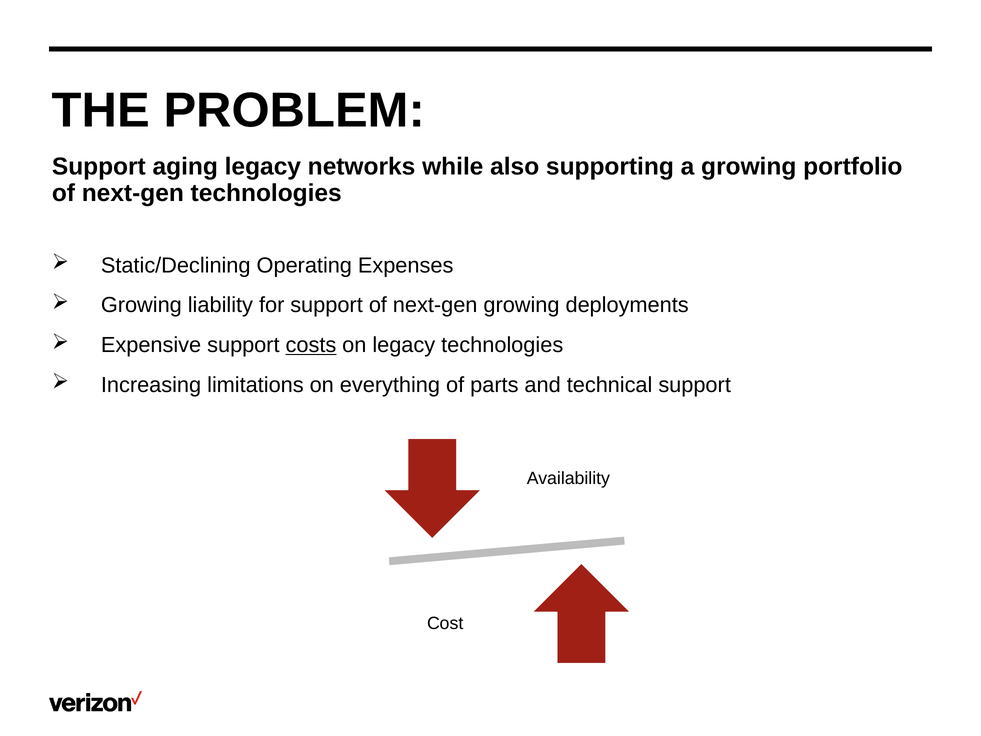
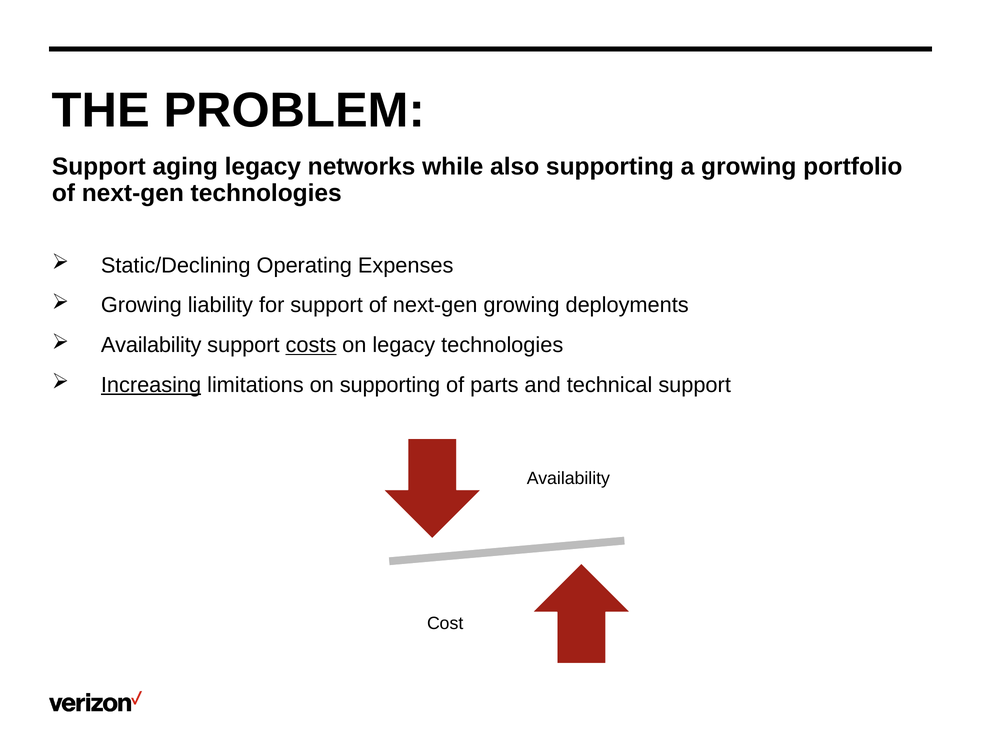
Expensive at (151, 345): Expensive -> Availability
Increasing underline: none -> present
on everything: everything -> supporting
